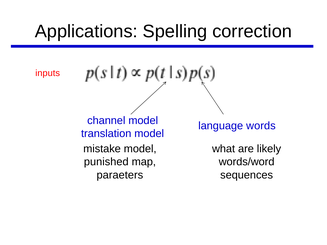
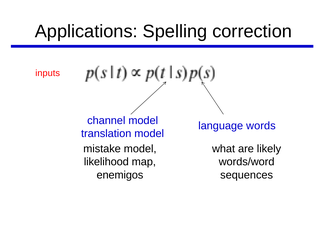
punished: punished -> likelihood
paraeters: paraeters -> enemigos
